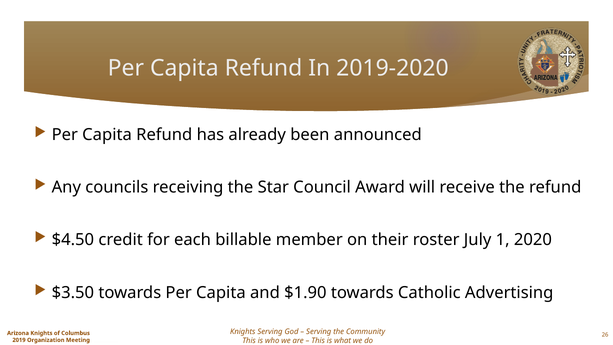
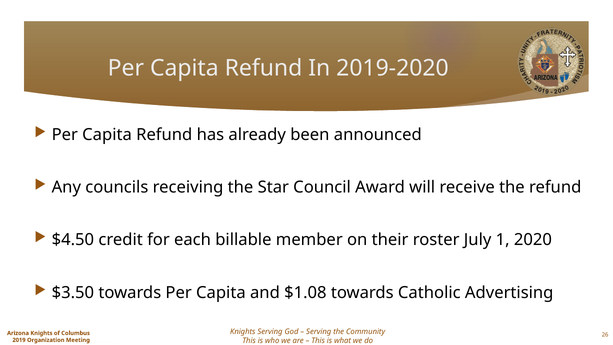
$1.90: $1.90 -> $1.08
